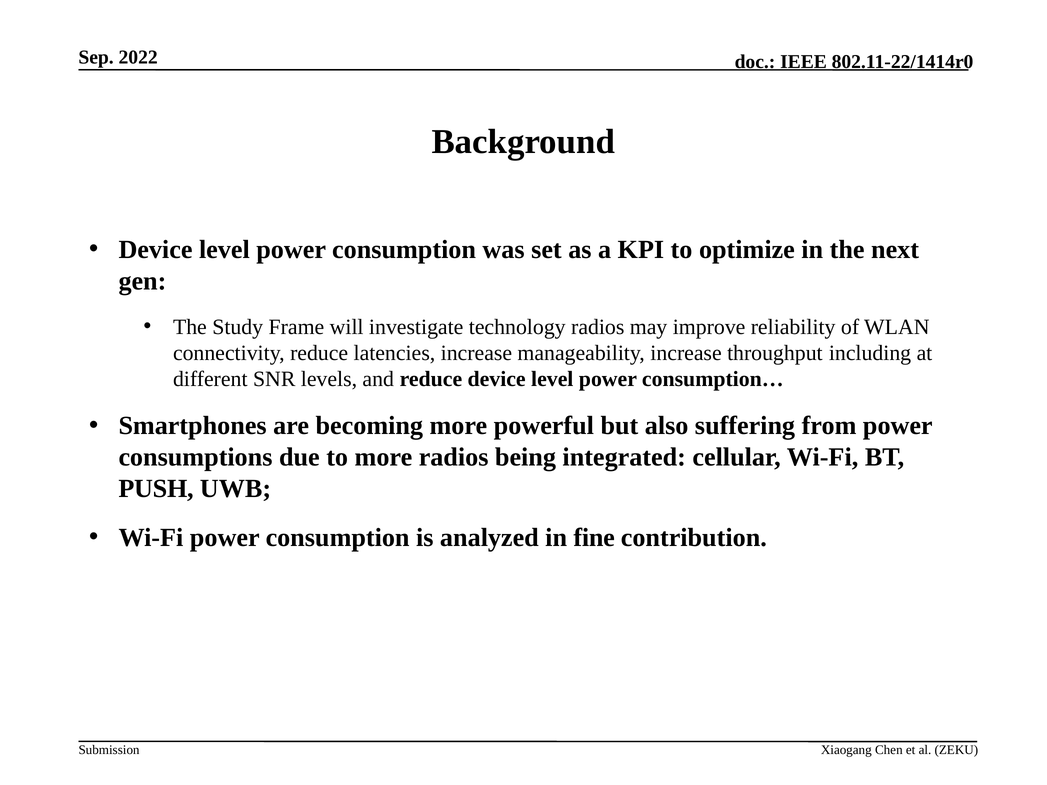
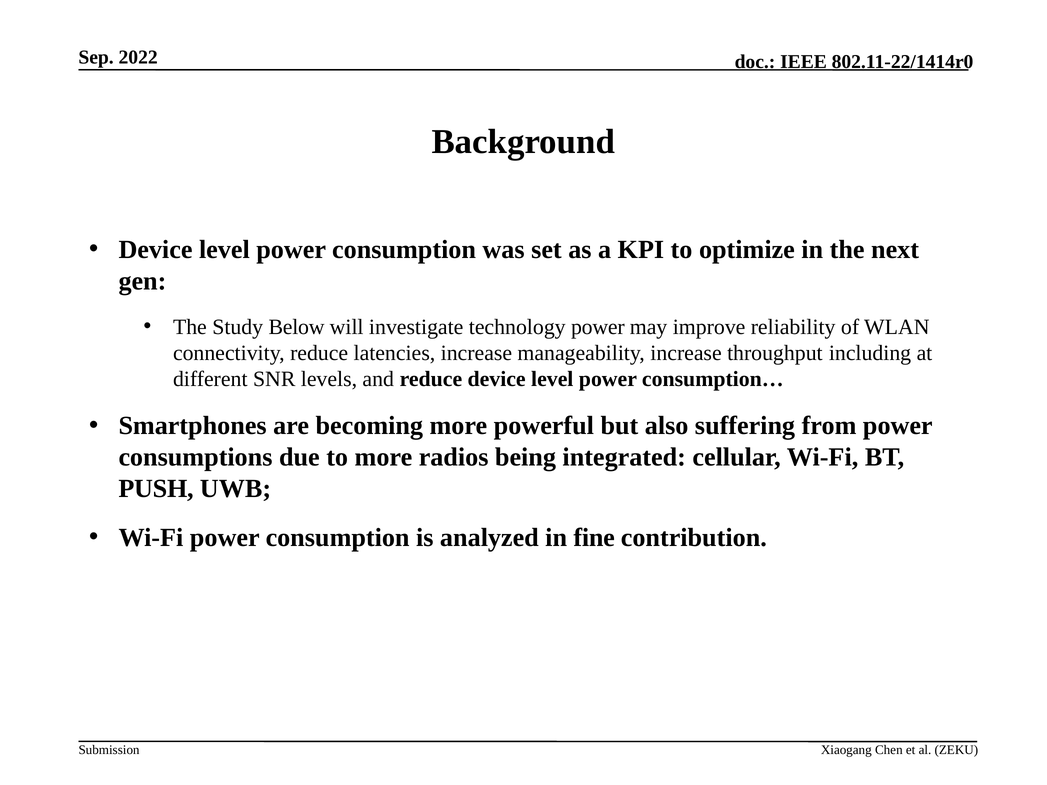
Frame: Frame -> Below
technology radios: radios -> power
